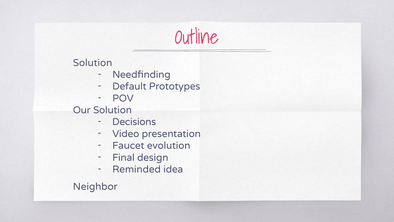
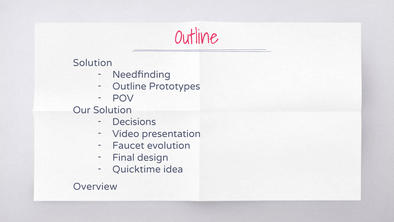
Default at (129, 86): Default -> Outline
Reminded: Reminded -> Quicktime
Neighbor: Neighbor -> Overview
